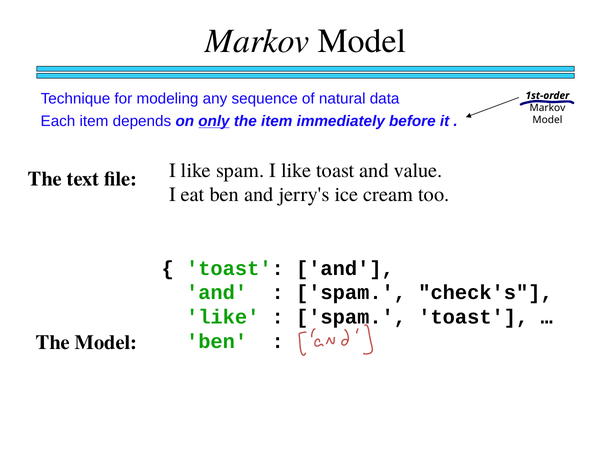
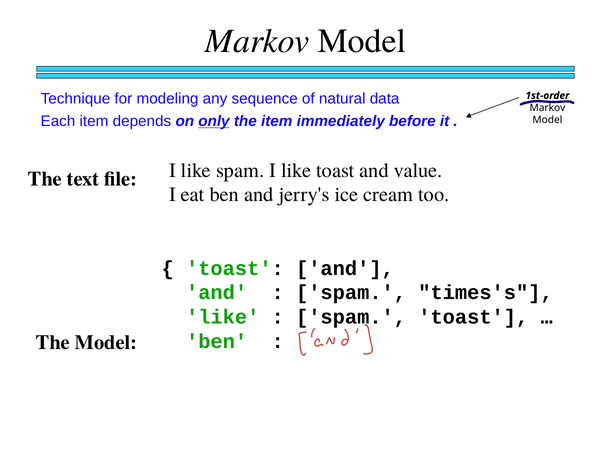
check's: check's -> times's
